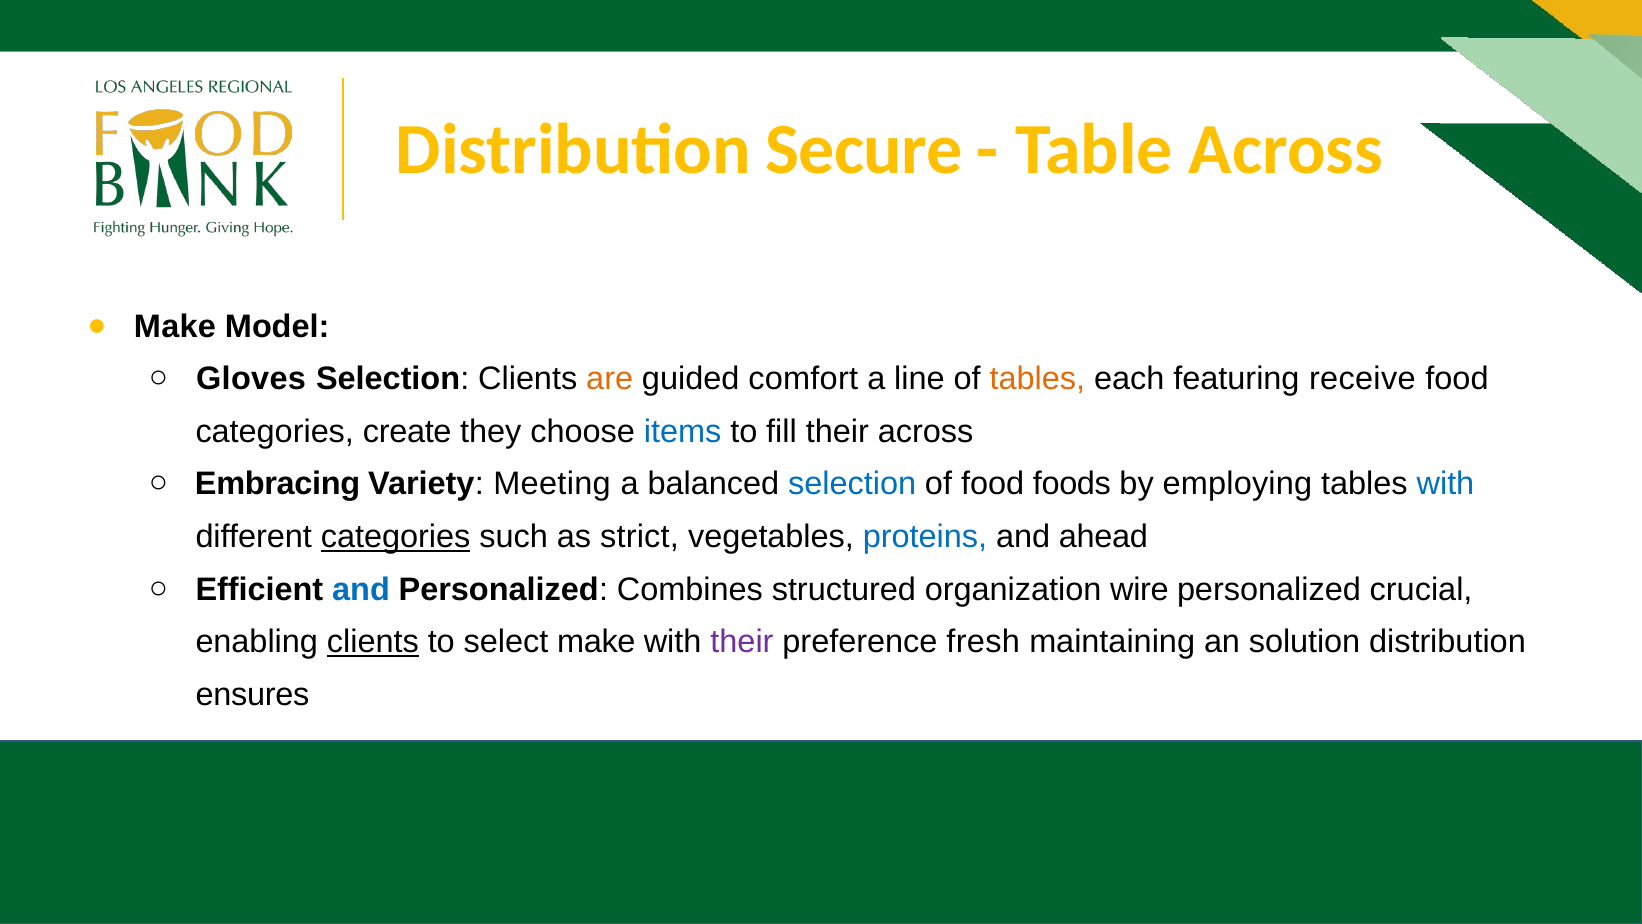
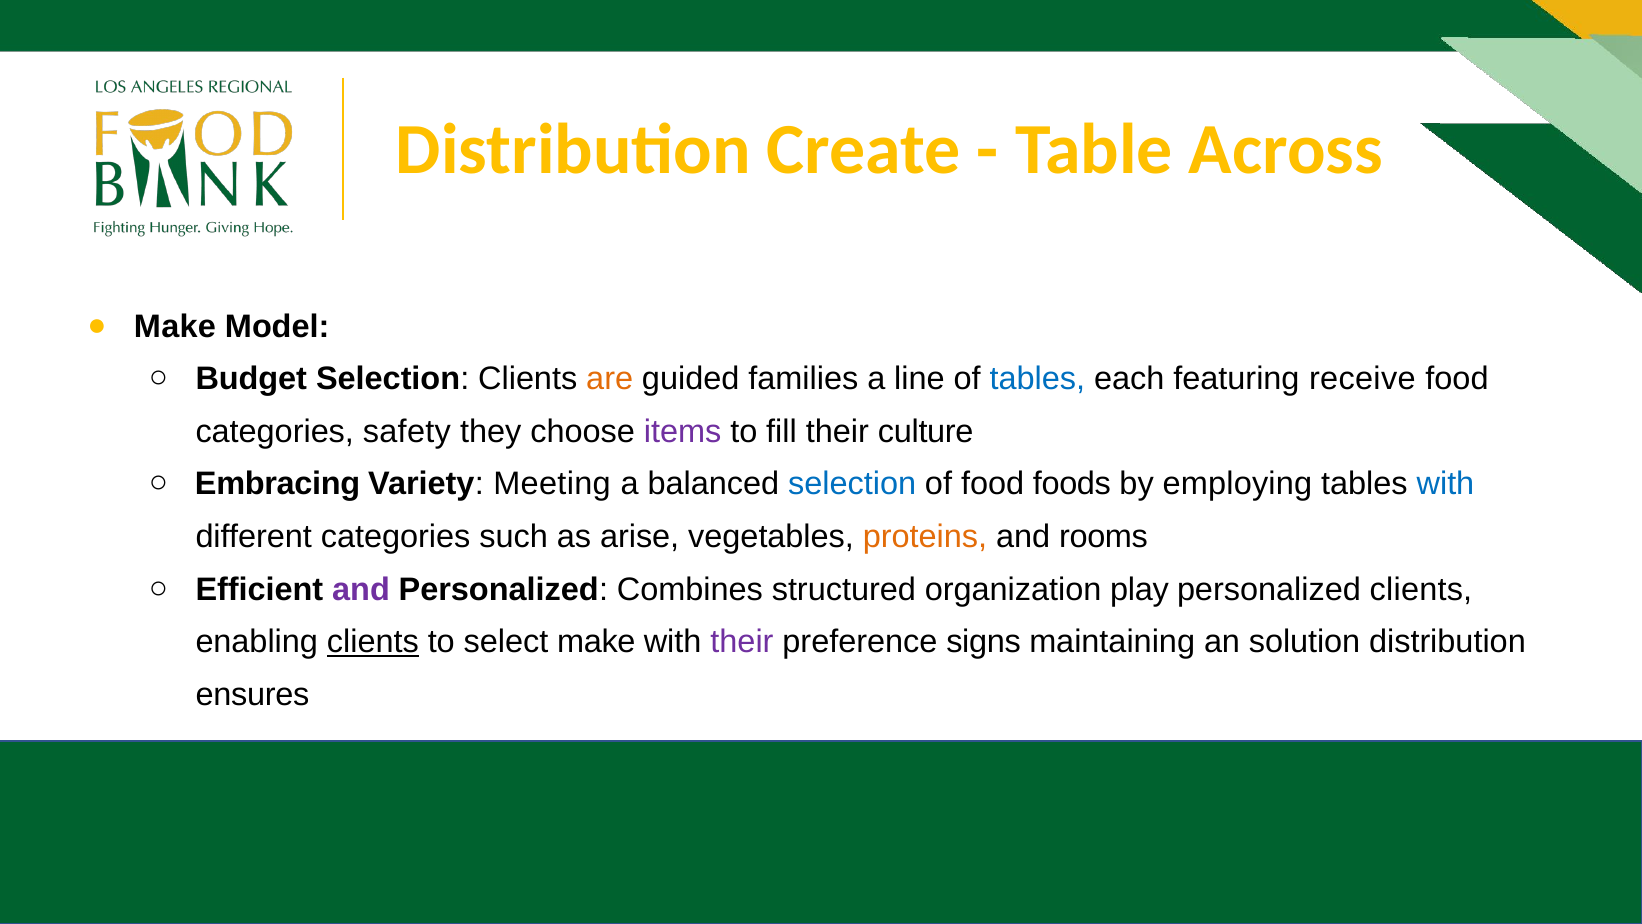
Secure: Secure -> Create
Gloves: Gloves -> Budget
comfort: comfort -> families
tables at (1037, 379) colour: orange -> blue
create: create -> safety
items colour: blue -> purple
their across: across -> culture
categories at (396, 537) underline: present -> none
strict: strict -> arise
proteins colour: blue -> orange
ahead: ahead -> rooms
and at (361, 589) colour: blue -> purple
wire: wire -> play
personalized crucial: crucial -> clients
fresh: fresh -> signs
